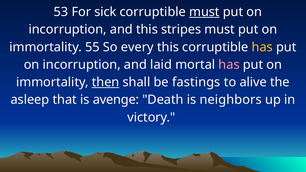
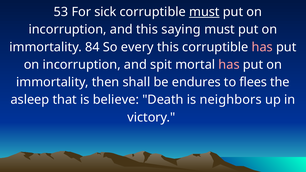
stripes: stripes -> saying
55: 55 -> 84
has at (262, 47) colour: yellow -> pink
laid: laid -> spit
then underline: present -> none
fastings: fastings -> endures
alive: alive -> flees
avenge: avenge -> believe
